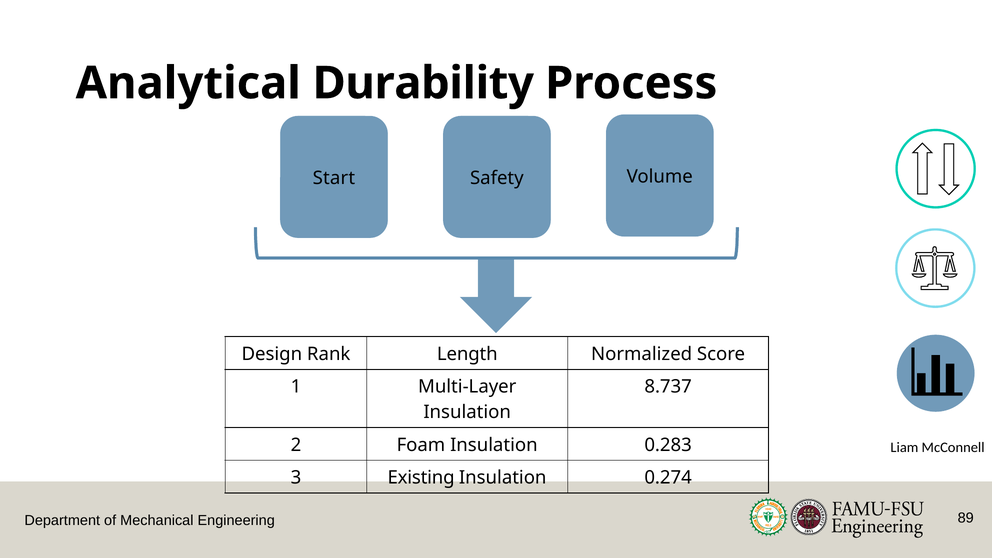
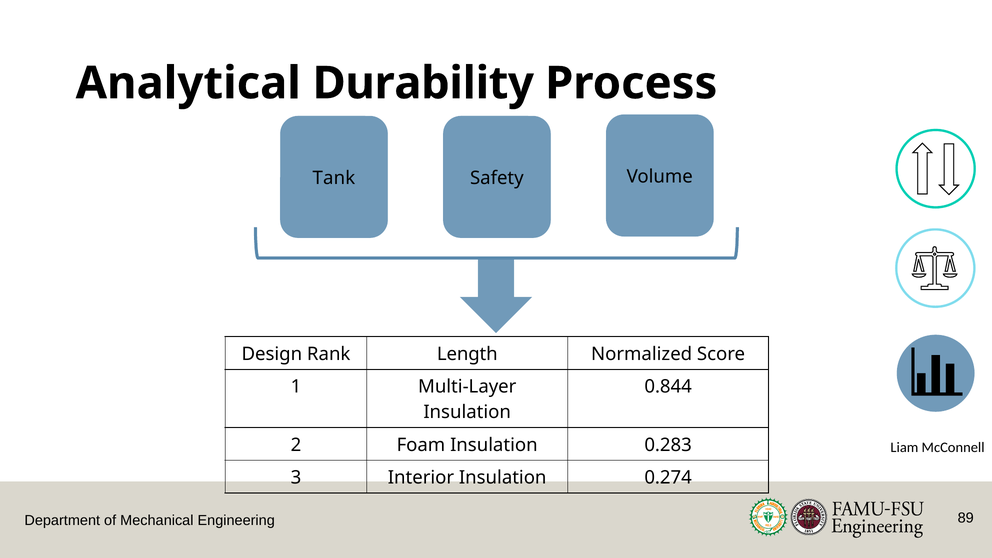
Start: Start -> Tank
8.737: 8.737 -> 0.844
Existing: Existing -> Interior
